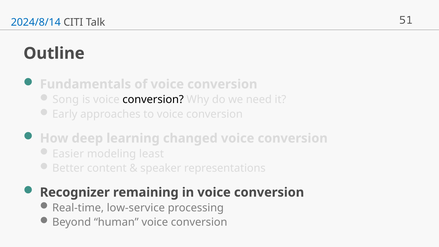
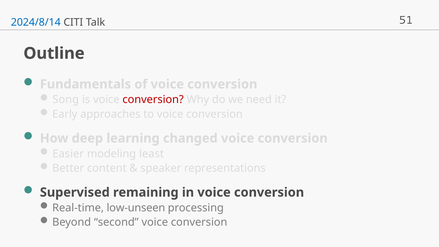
conversion at (153, 100) colour: black -> red
Recognizer: Recognizer -> Supervised
low-service: low-service -> low-unseen
human: human -> second
